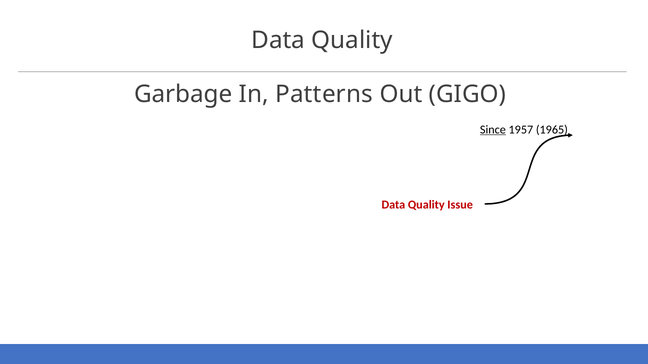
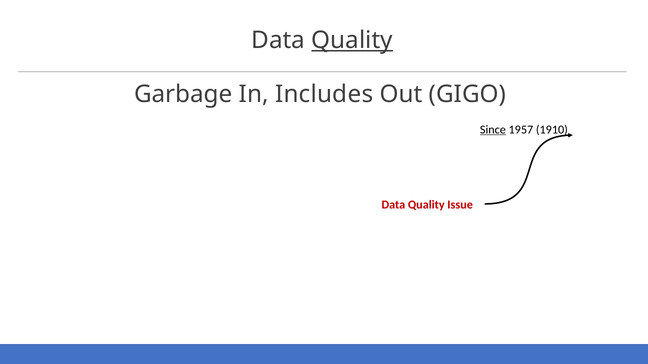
Quality at (352, 40) underline: none -> present
Patterns: Patterns -> Includes
1965: 1965 -> 1910
